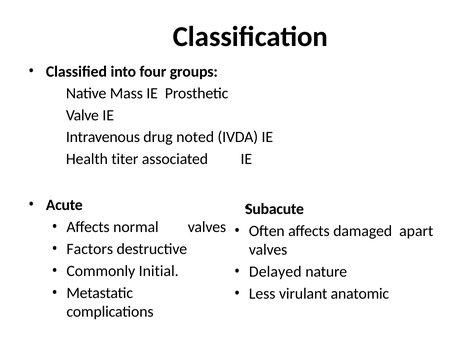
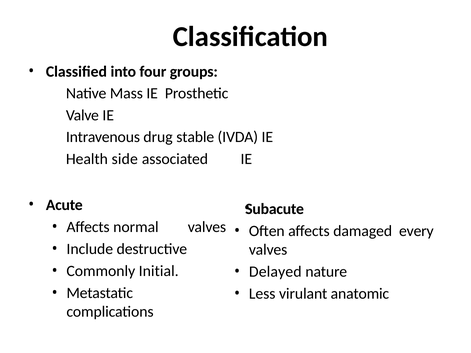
noted: noted -> stable
titer: titer -> side
apart: apart -> every
Factors: Factors -> Include
